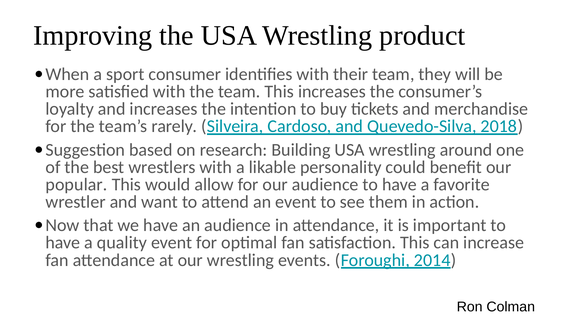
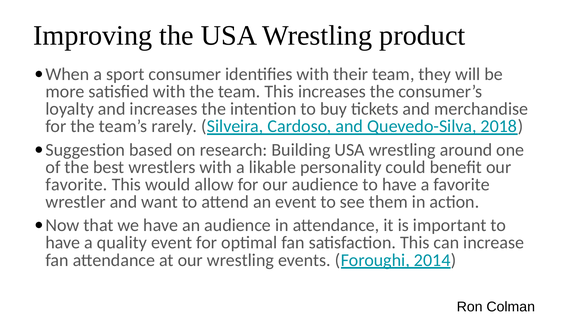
popular at (77, 185): popular -> favorite
